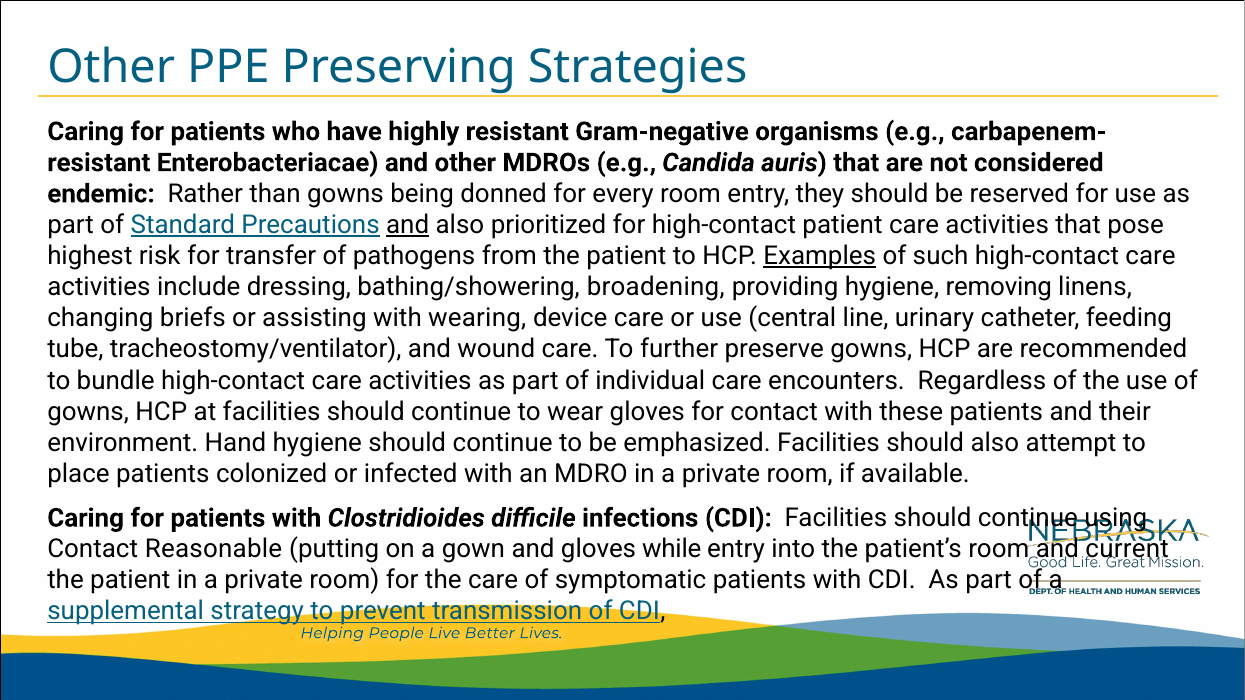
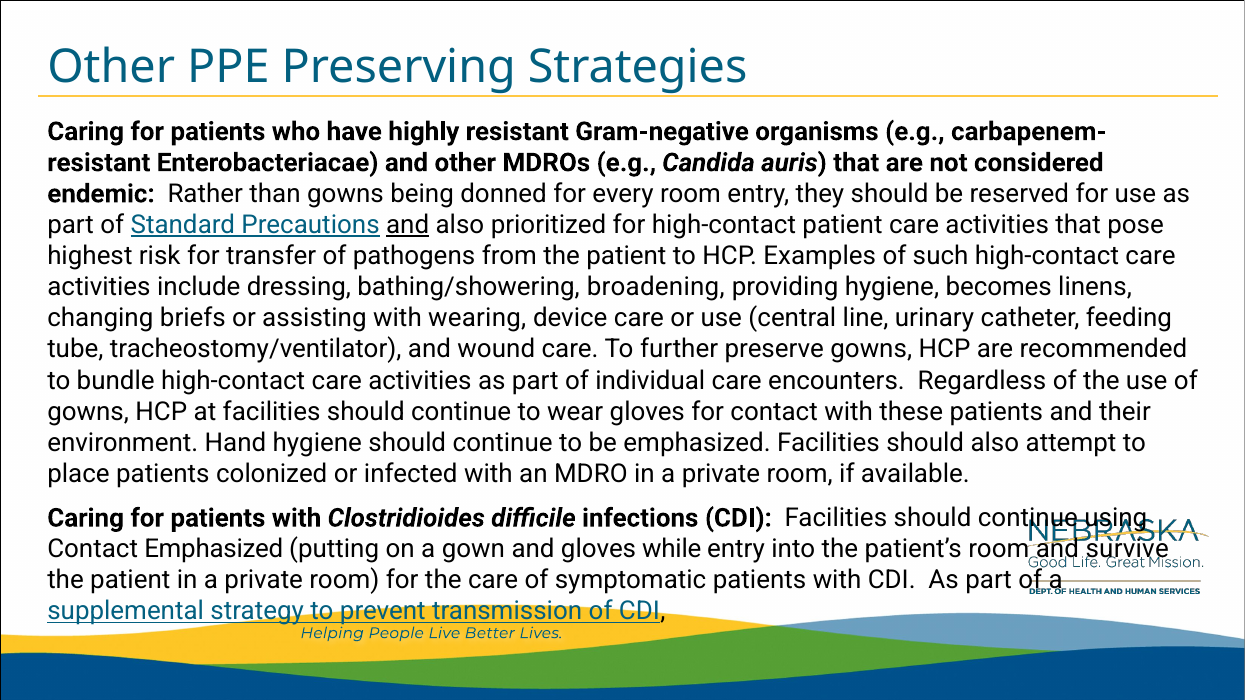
Examples underline: present -> none
removing: removing -> becomes
Contact Reasonable: Reasonable -> Emphasized
current: current -> survive
